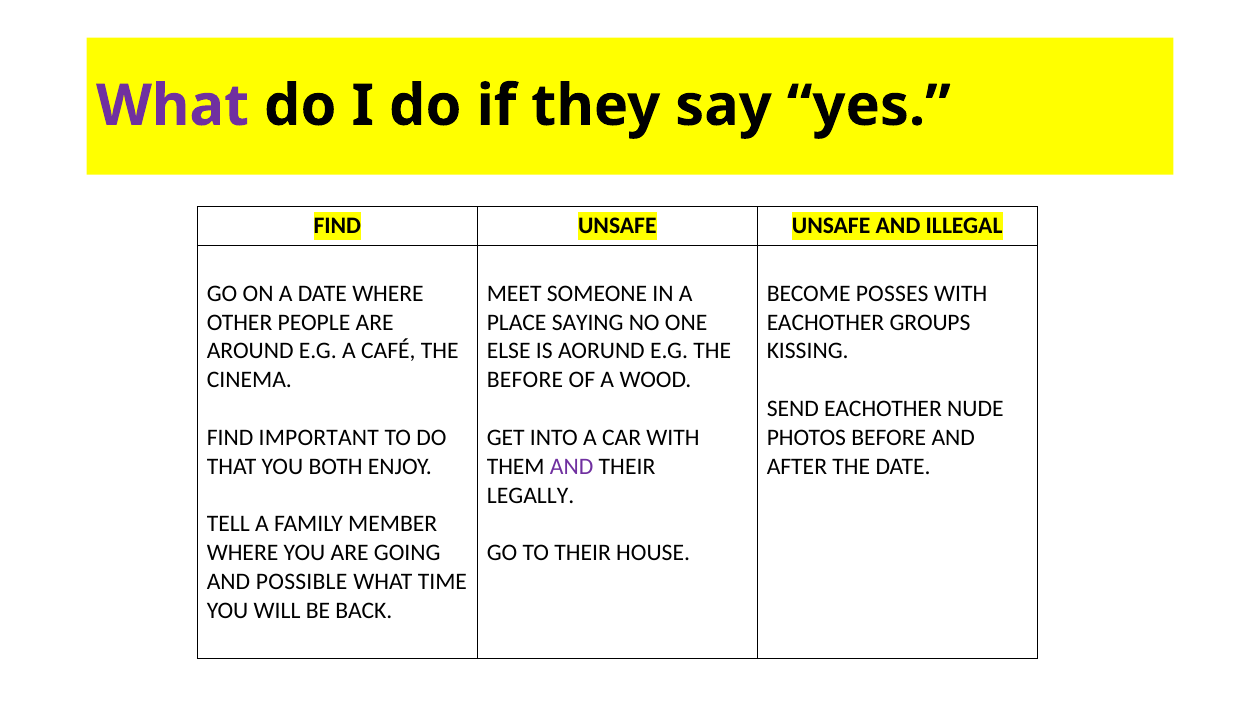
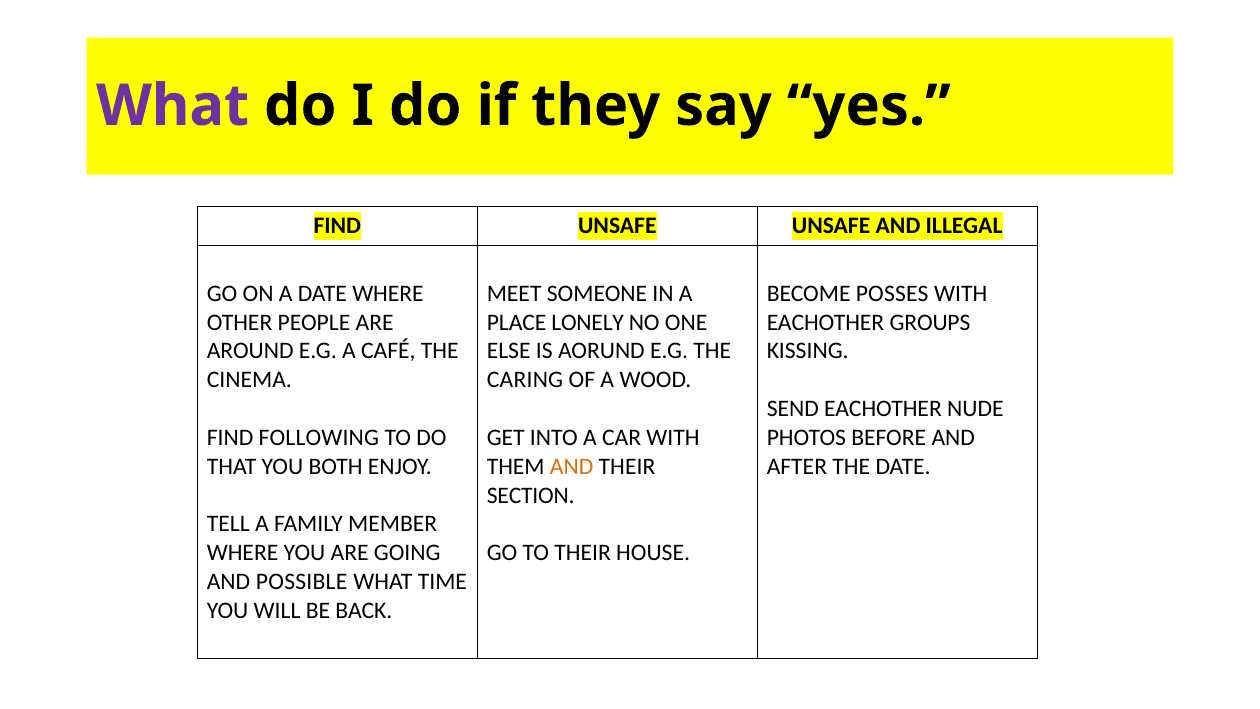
SAYING: SAYING -> LONELY
BEFORE at (525, 380): BEFORE -> CARING
IMPORTANT: IMPORTANT -> FOLLOWING
AND at (572, 466) colour: purple -> orange
LEGALLY: LEGALLY -> SECTION
